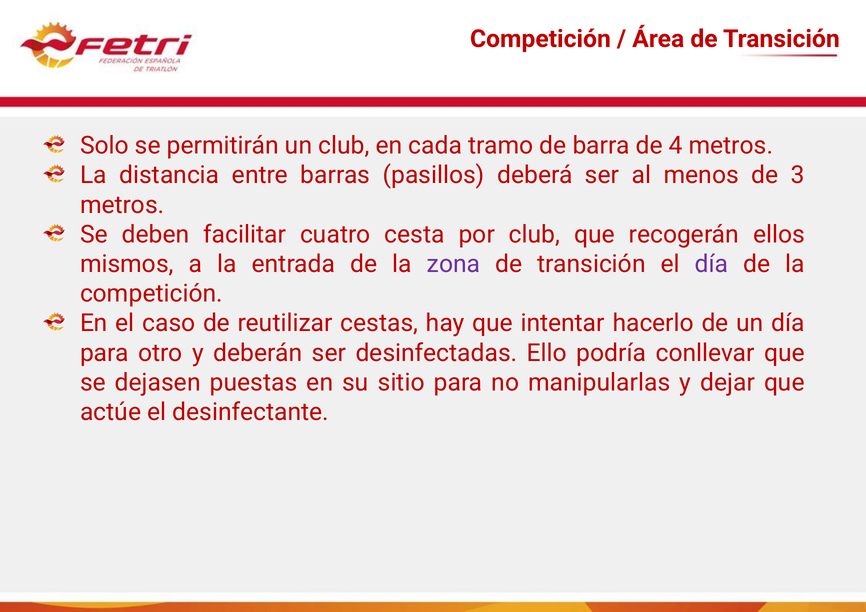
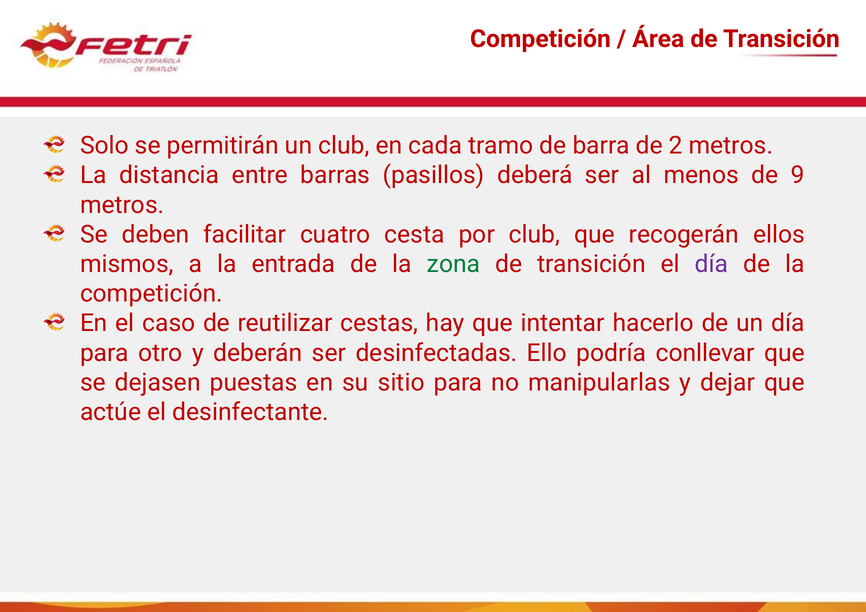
4: 4 -> 2
3: 3 -> 9
zona colour: purple -> green
